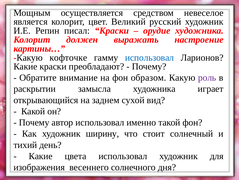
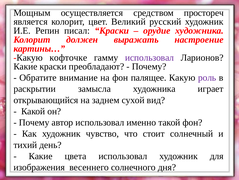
невеселое: невеселое -> простореч
использовал at (150, 57) colour: blue -> purple
образом: образом -> палящее
ширину: ширину -> чувство
